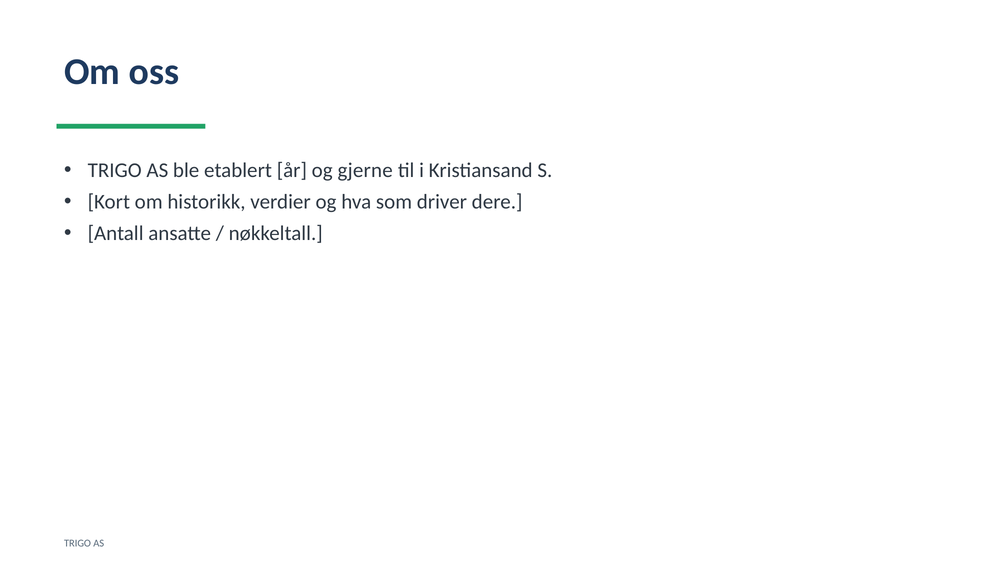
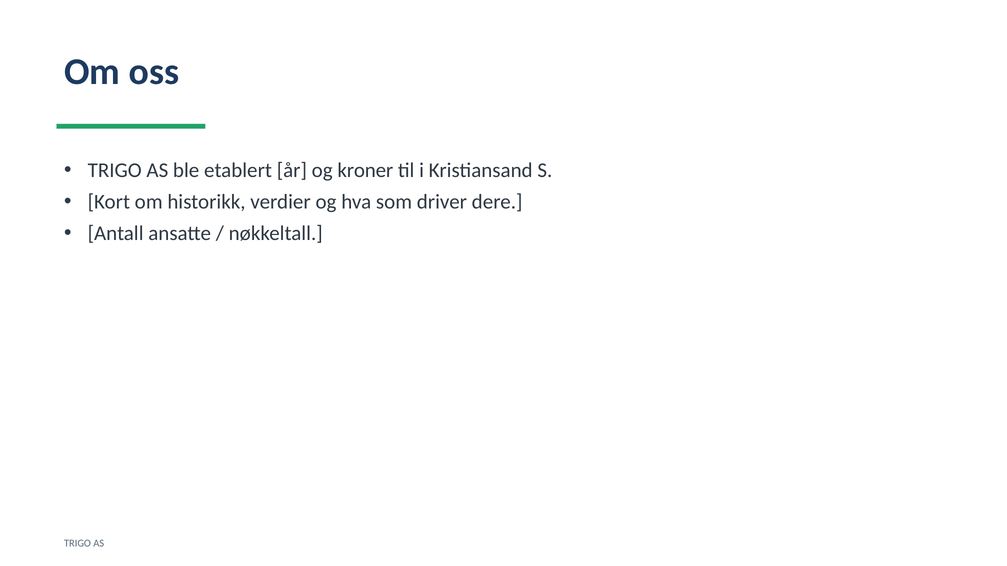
gjerne: gjerne -> kroner
